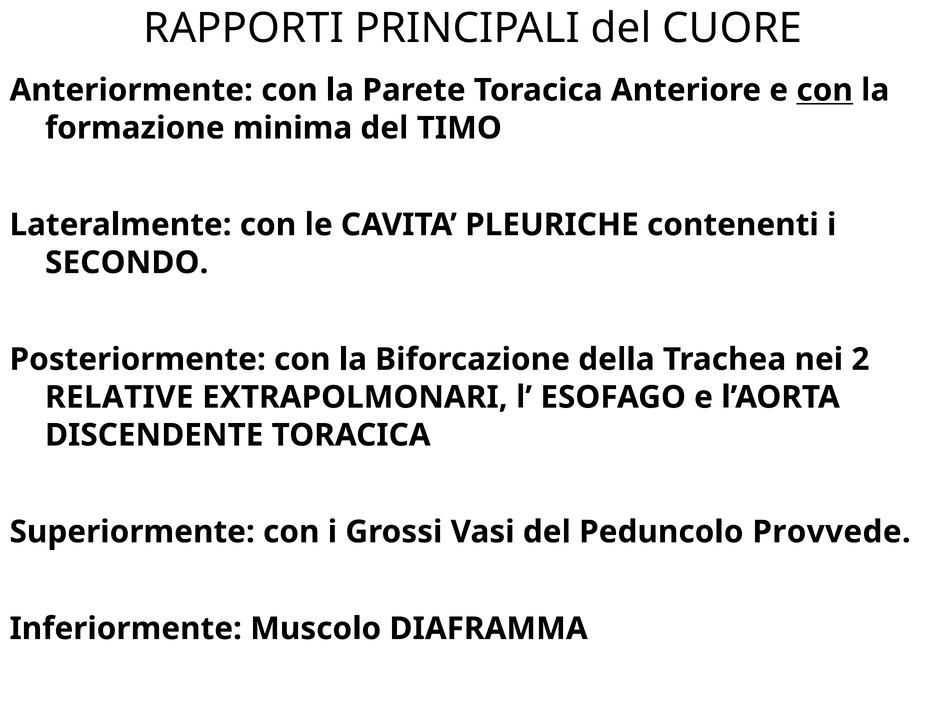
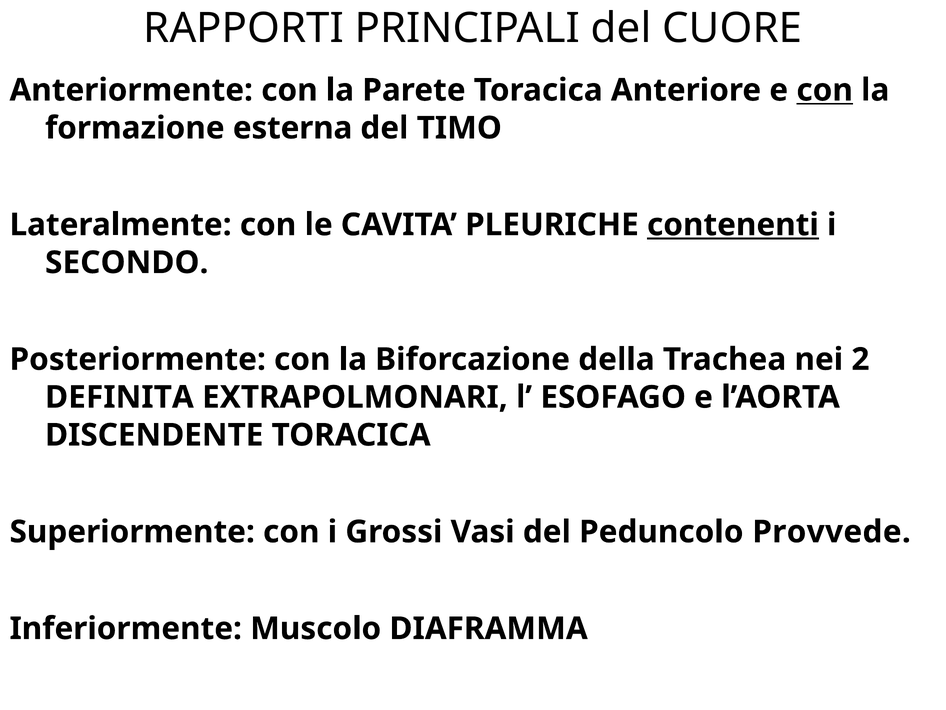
minima: minima -> esterna
contenenti underline: none -> present
RELATIVE: RELATIVE -> DEFINITA
